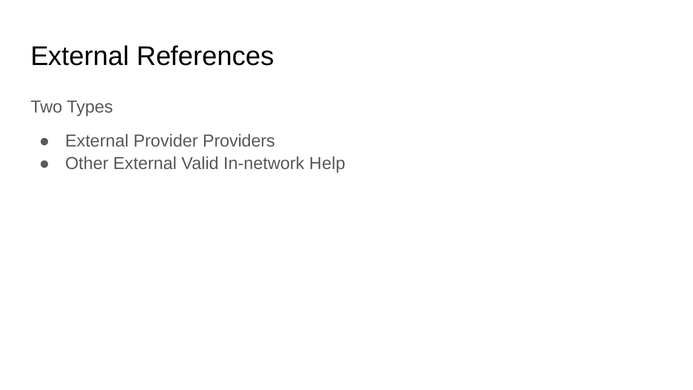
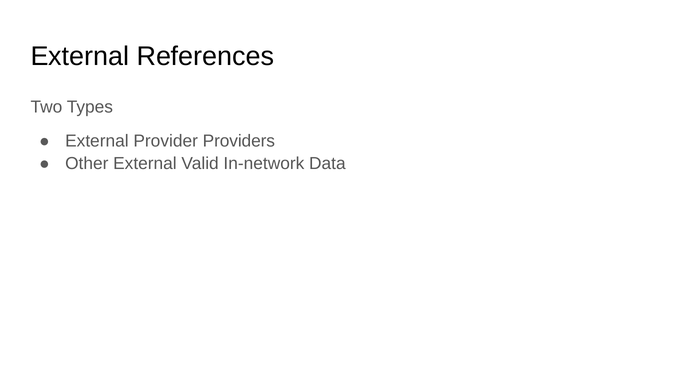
Help: Help -> Data
